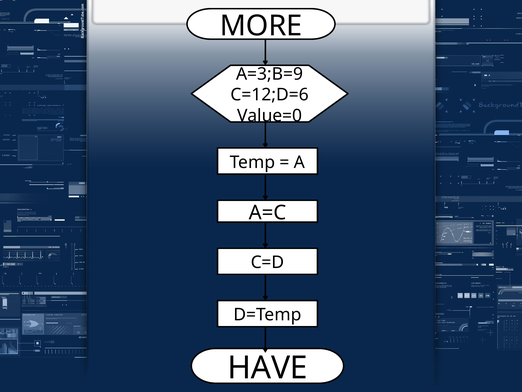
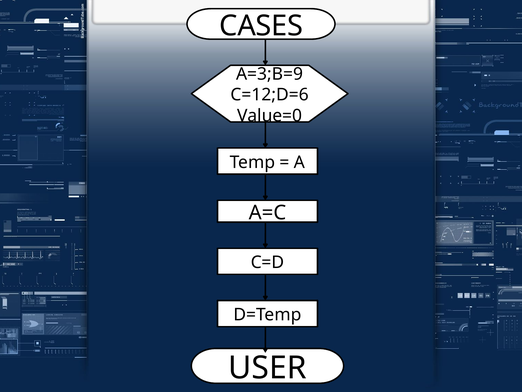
MORE: MORE -> CASES
HAVE: HAVE -> USER
